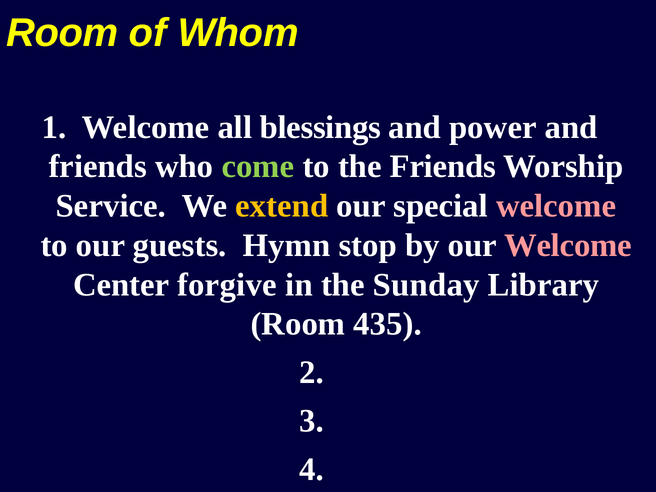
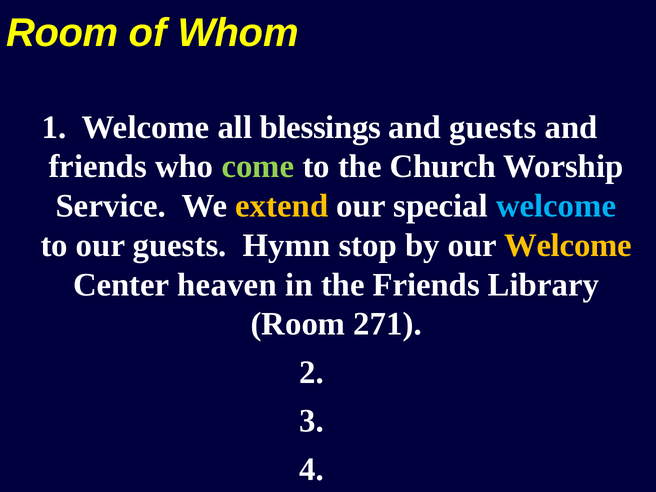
and power: power -> guests
the Friends: Friends -> Church
welcome at (556, 206) colour: pink -> light blue
Welcome at (568, 245) colour: pink -> yellow
forgive: forgive -> heaven
the Sunday: Sunday -> Friends
435: 435 -> 271
